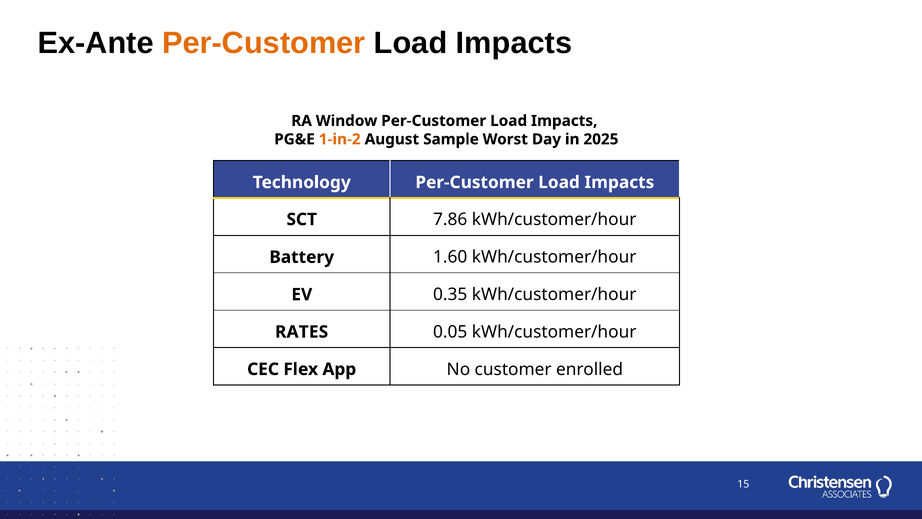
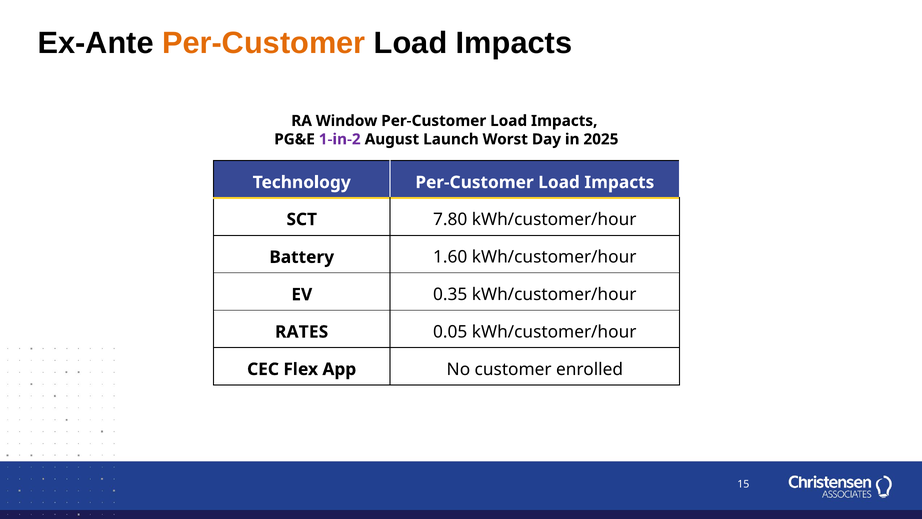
1-in-2 colour: orange -> purple
Sample: Sample -> Launch
7.86: 7.86 -> 7.80
